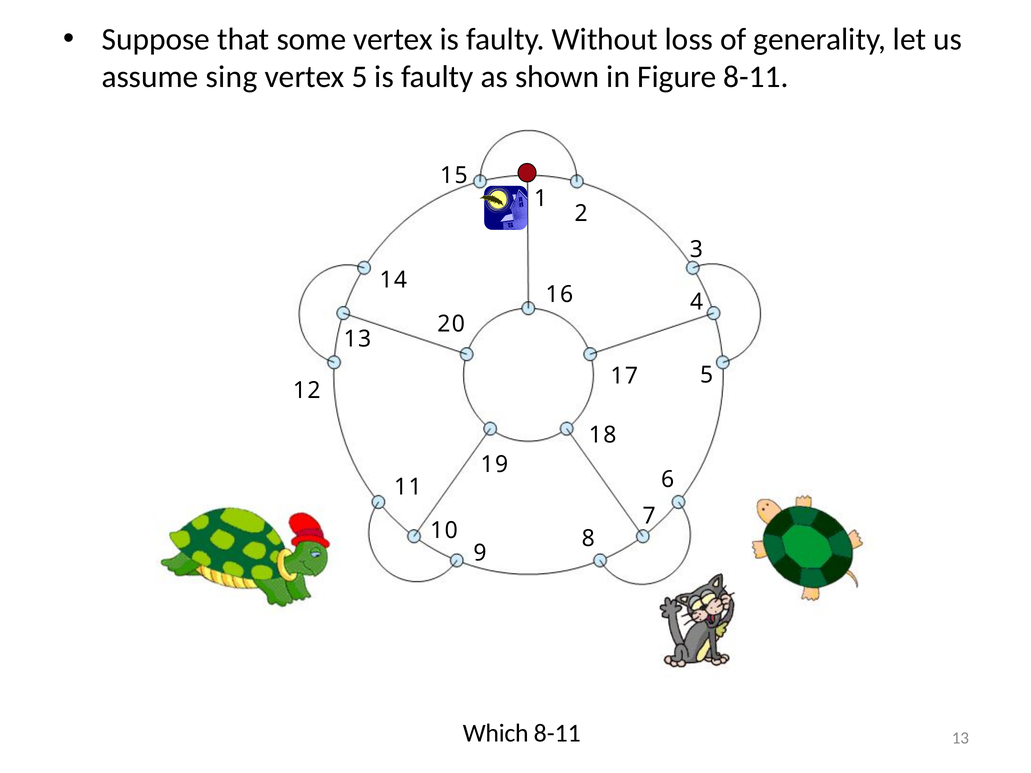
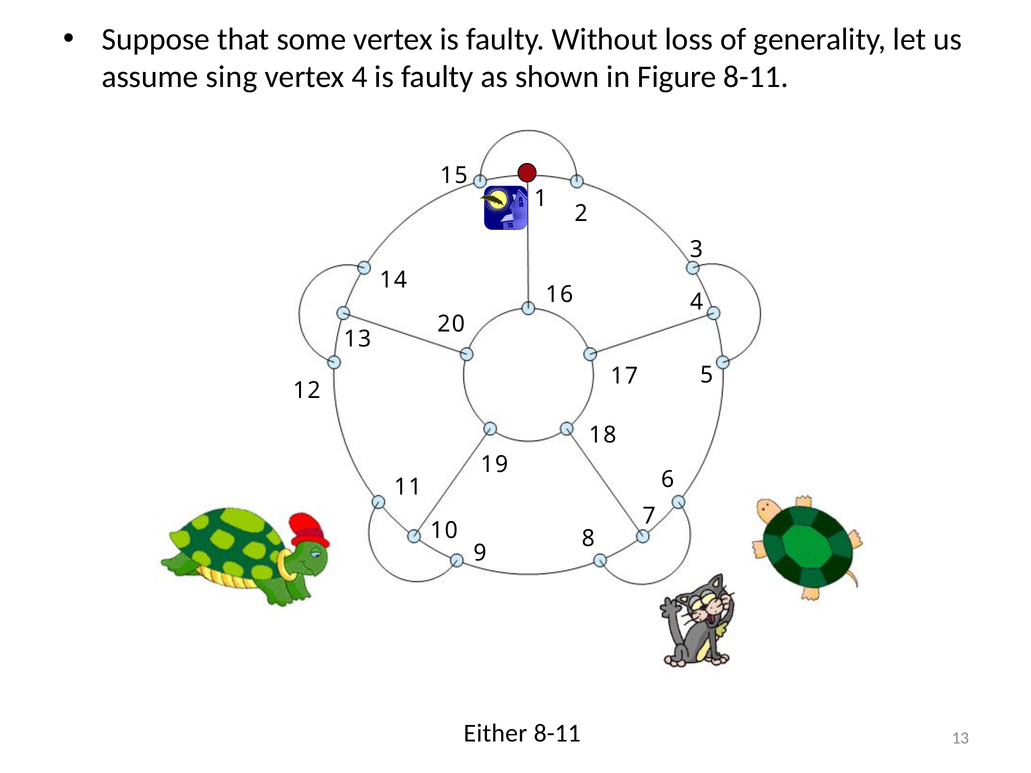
vertex 5: 5 -> 4
Which: Which -> Either
